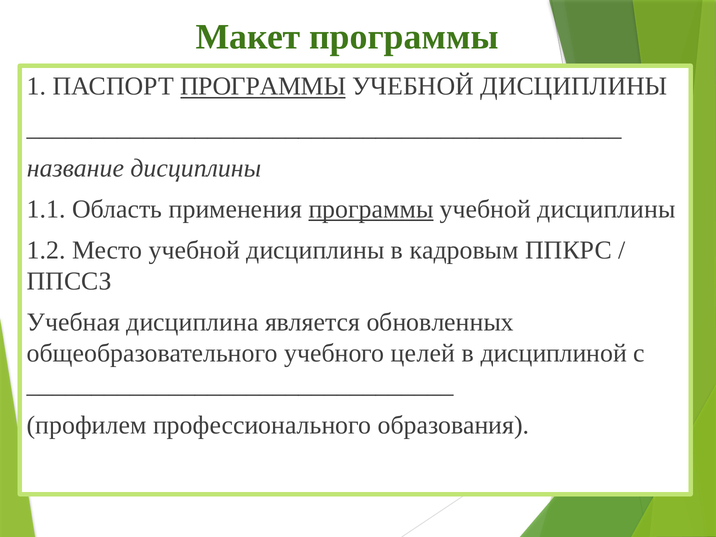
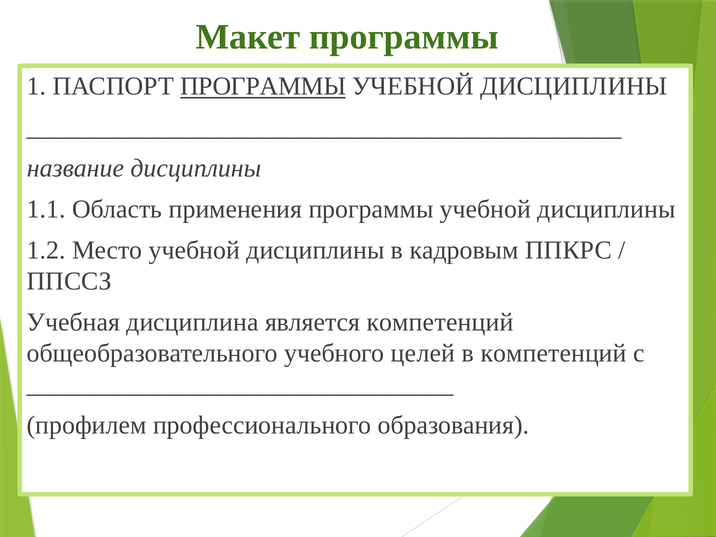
программы at (371, 209) underline: present -> none
является обновленных: обновленных -> компетенций
в дисциплиной: дисциплиной -> компетенций
